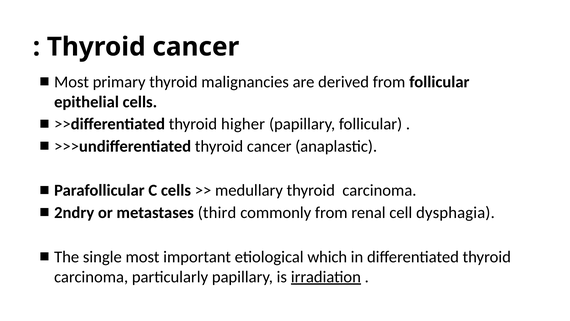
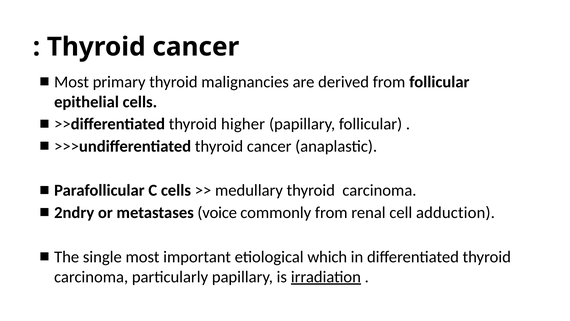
third: third -> voice
dysphagia: dysphagia -> adduction
